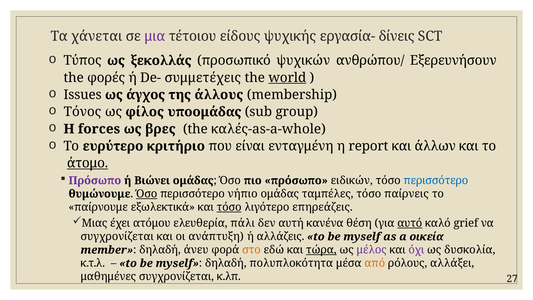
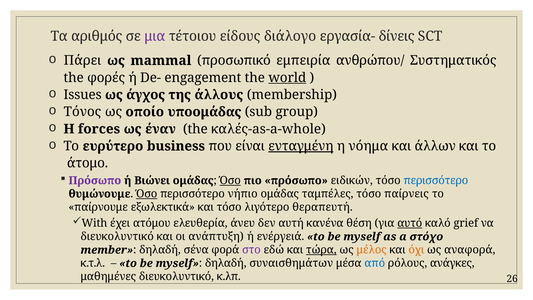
χάνεται: χάνεται -> αριθμός
ψυχικής: ψυχικής -> διάλογο
Τύπος: Τύπος -> Πάρει
ξεκολλάς: ξεκολλάς -> mammal
ψυχικών: ψυχικών -> εμπειρία
Εξερευνήσουν: Εξερευνήσουν -> Συστηματικός
συμμετέχεις: συμμετέχεις -> engagement
φίλος: φίλος -> οποίο
βρες: βρες -> έναν
κριτήριο: κριτήριο -> business
ενταγμένη underline: none -> present
report: report -> νόημα
άτομο underline: present -> none
Όσο at (230, 180) underline: none -> present
τόσο at (229, 207) underline: present -> none
επηρεάζεις: επηρεάζεις -> θεραπευτή
Μιας: Μιας -> With
πάλι: πάλι -> άνευ
συγχρονίζεται at (117, 236): συγχρονίζεται -> διευκολυντικό
αλλάζεις: αλλάζεις -> ενέργειά
οικεία: οικεία -> στόχο
άνευ: άνευ -> σένα
στο colour: orange -> purple
μέλος colour: purple -> orange
όχι colour: purple -> orange
δυσκολία: δυσκολία -> αναφορά
πολυπλοκότητα: πολυπλοκότητα -> συναισθημάτων
από colour: orange -> blue
αλλάξει: αλλάξει -> ανάγκες
μαθημένες συγχρονίζεται: συγχρονίζεται -> διευκολυντικό
27: 27 -> 26
